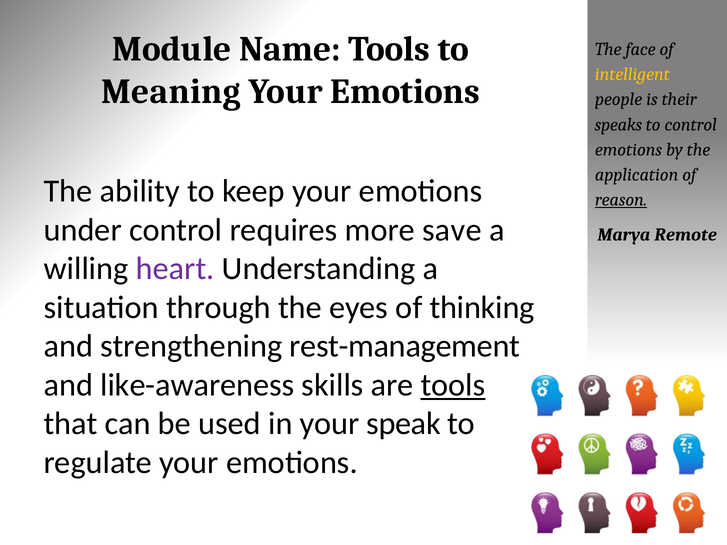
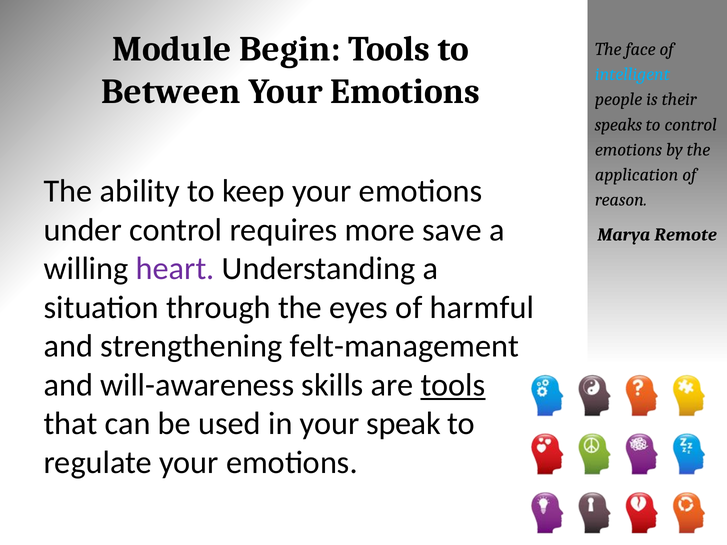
Name: Name -> Begin
intelligent colour: yellow -> light blue
Meaning: Meaning -> Between
reason underline: present -> none
thinking: thinking -> harmful
rest-management: rest-management -> felt-management
like-awareness: like-awareness -> will-awareness
